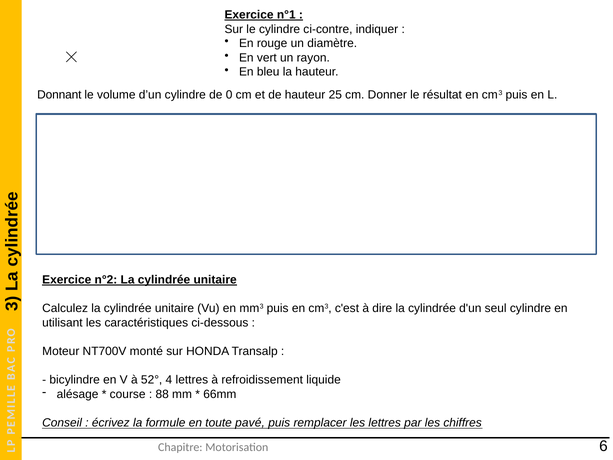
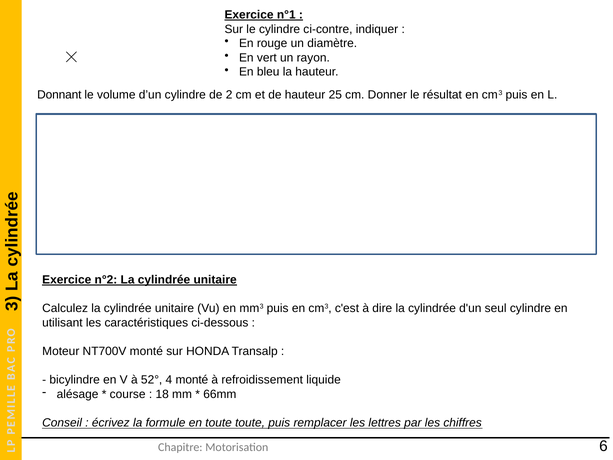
0: 0 -> 2
4 lettres: lettres -> monté
88: 88 -> 18
toute pavé: pavé -> toute
